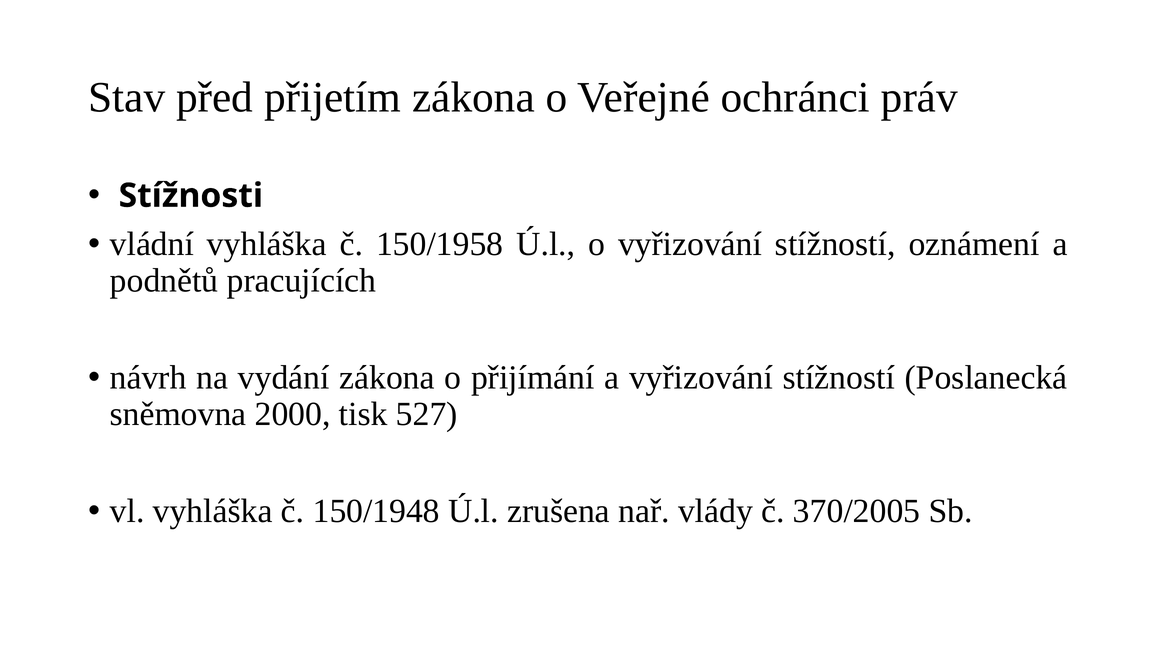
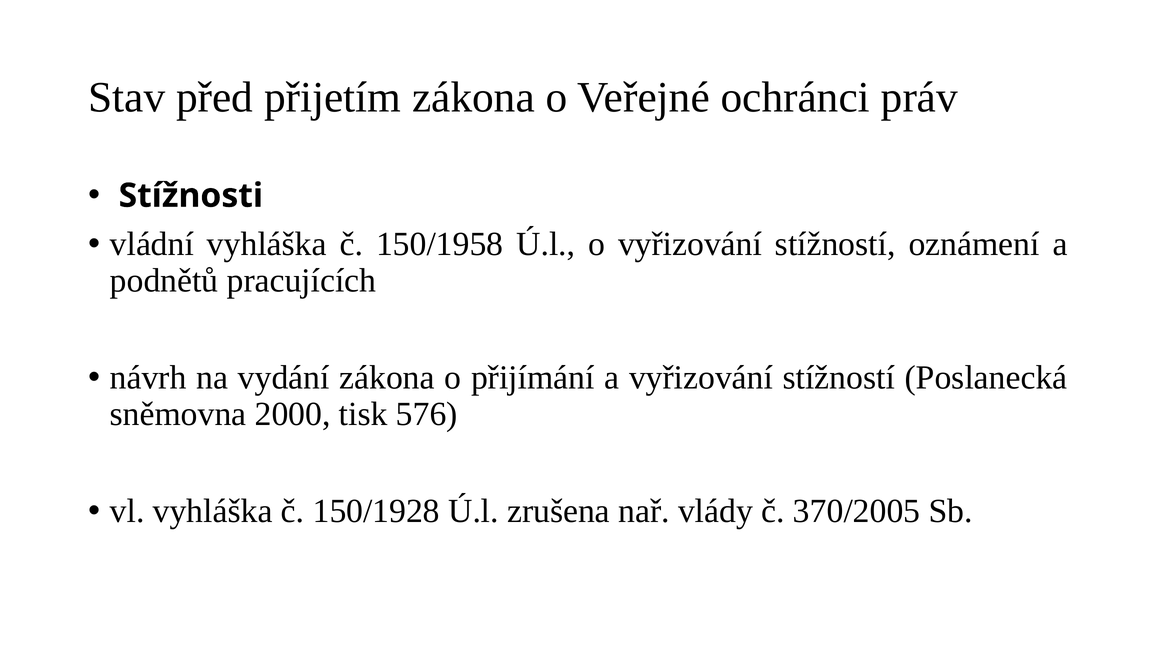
527: 527 -> 576
150/1948: 150/1948 -> 150/1928
